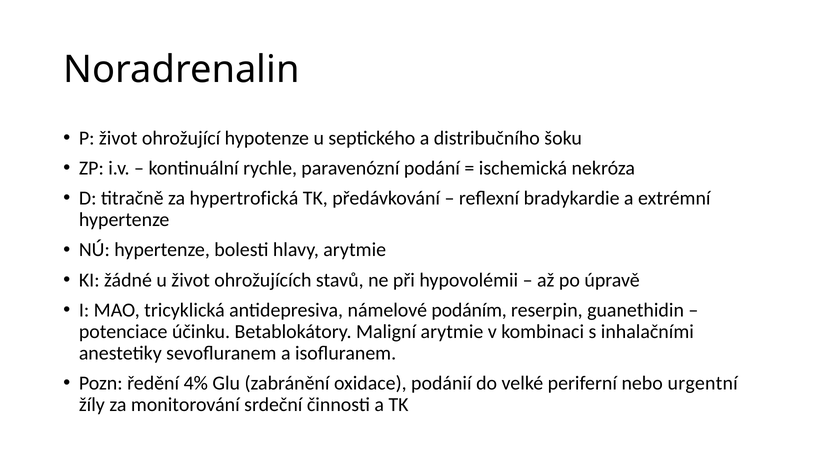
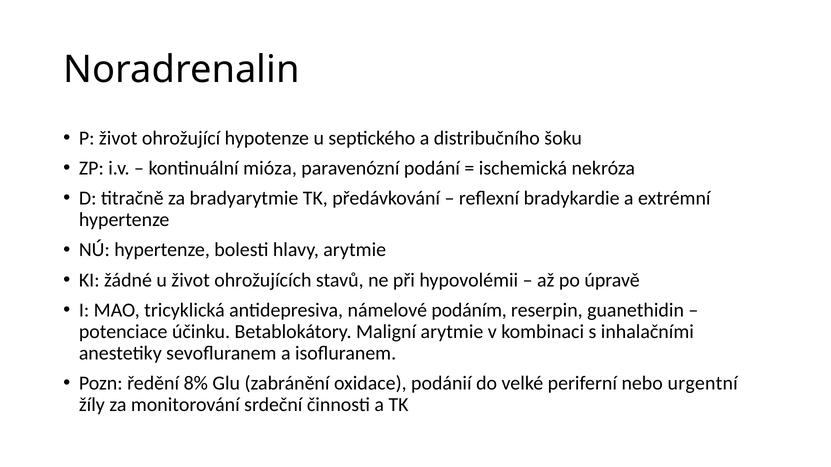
rychle: rychle -> mióza
hypertrofická: hypertrofická -> bradyarytmie
4%: 4% -> 8%
